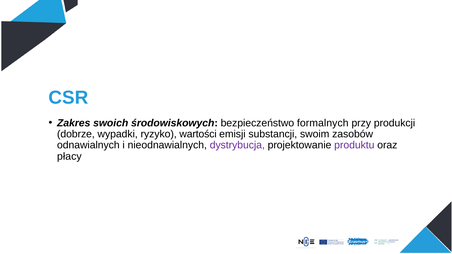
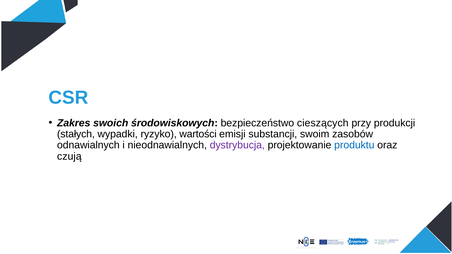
formalnych: formalnych -> cieszących
dobrze: dobrze -> stałych
produktu colour: purple -> blue
płacy: płacy -> czują
